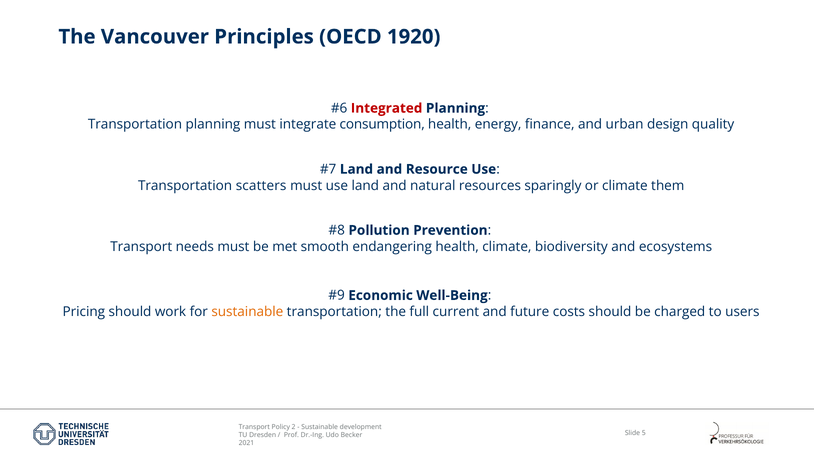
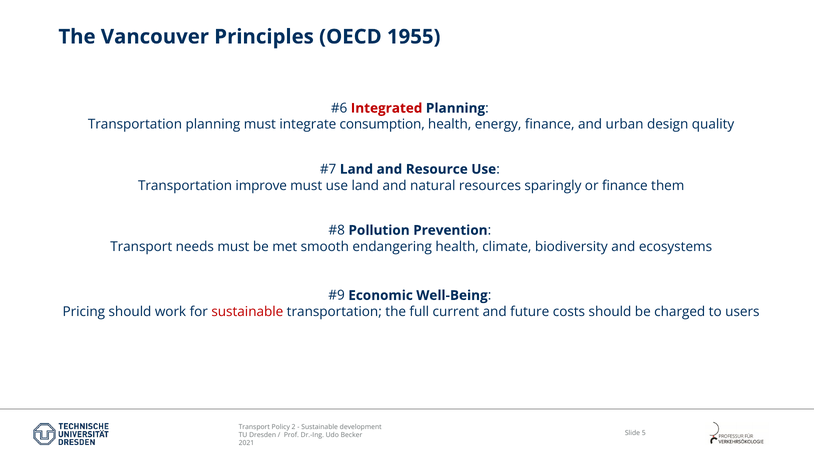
1920: 1920 -> 1955
scatters: scatters -> improve
or climate: climate -> finance
sustainable at (247, 312) colour: orange -> red
